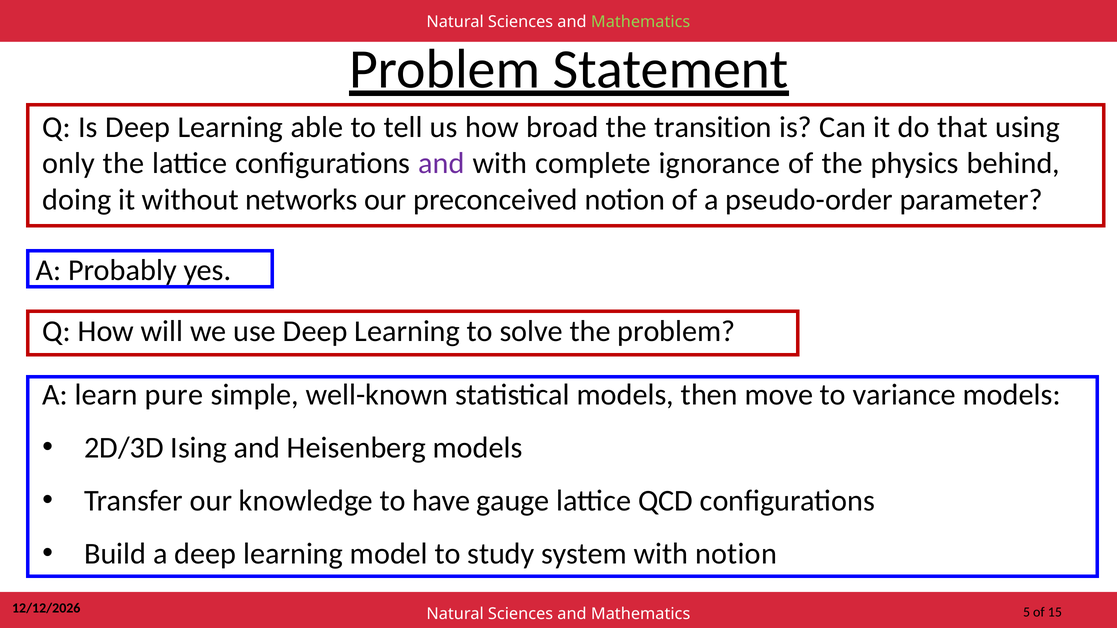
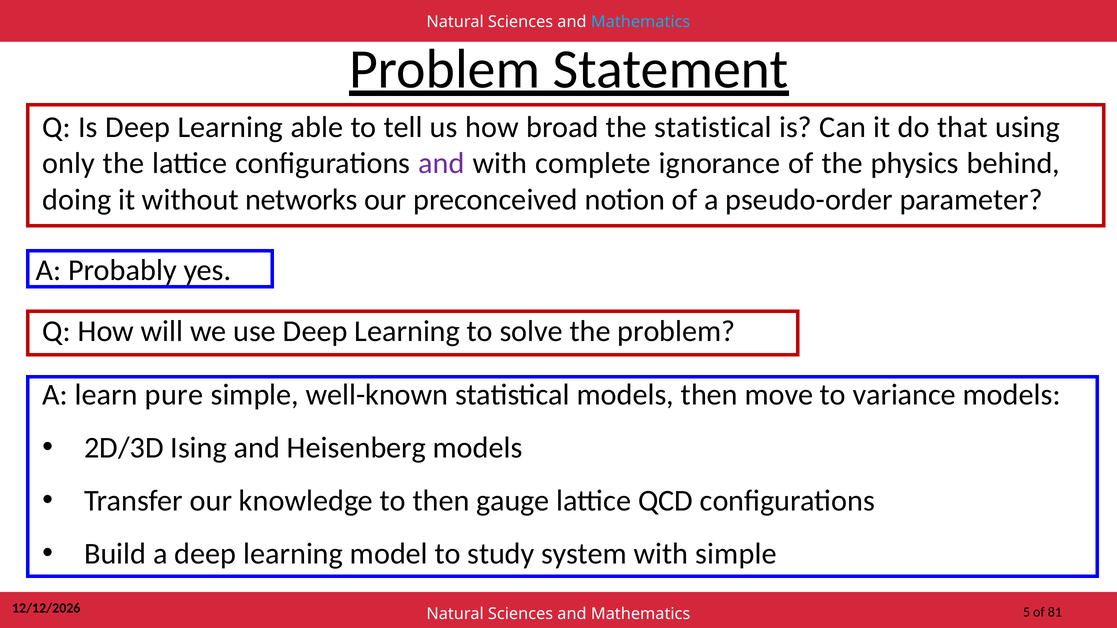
Mathematics at (641, 22) colour: light green -> light blue
the transition: transition -> statistical
to have: have -> then
with notion: notion -> simple
15: 15 -> 81
